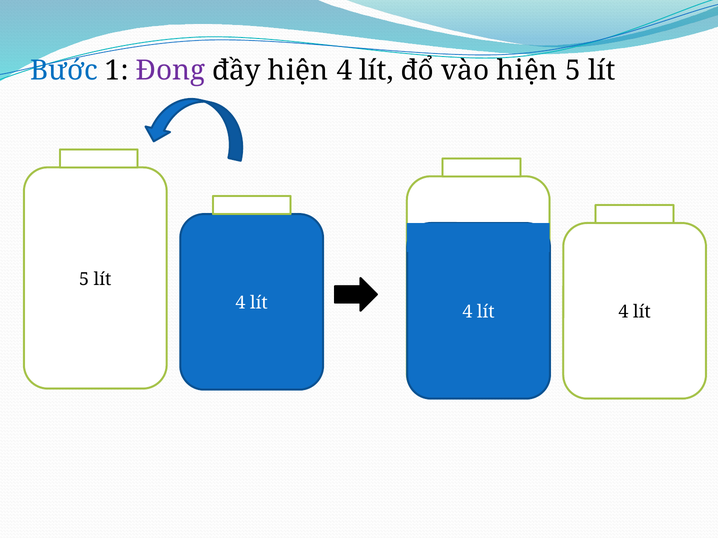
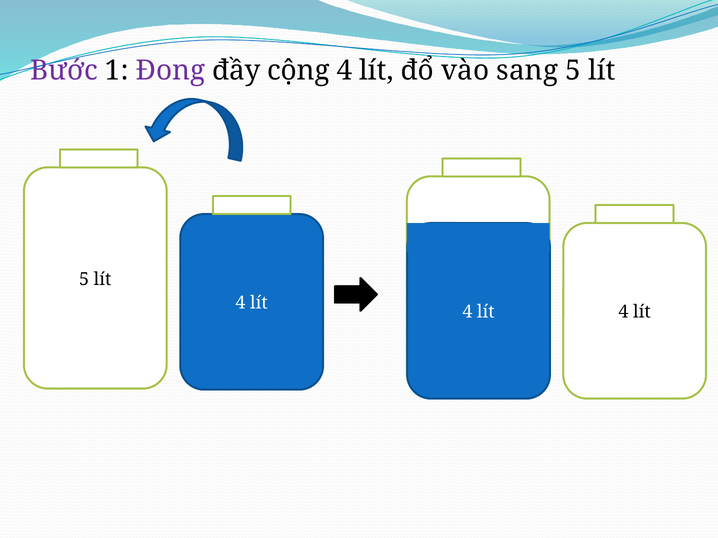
Bước colour: blue -> purple
đầy hiện: hiện -> cộng
vào hiện: hiện -> sang
